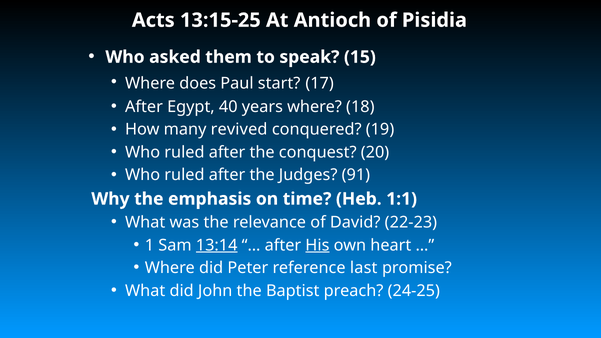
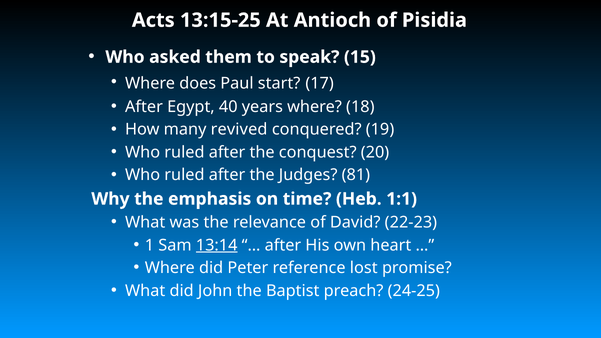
91: 91 -> 81
His underline: present -> none
last: last -> lost
